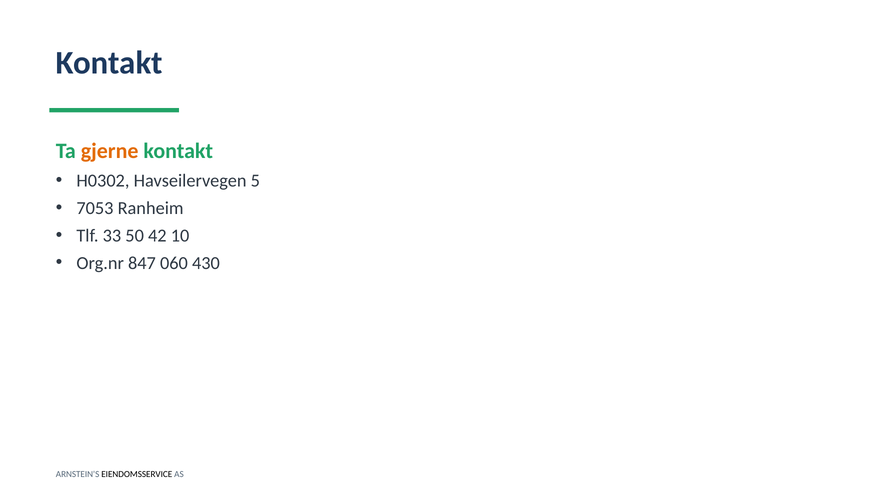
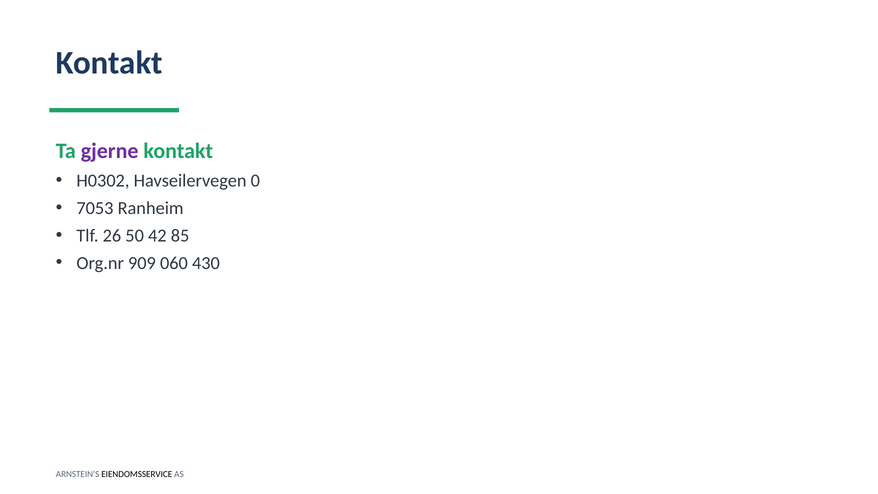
gjerne colour: orange -> purple
5: 5 -> 0
33: 33 -> 26
10: 10 -> 85
847: 847 -> 909
